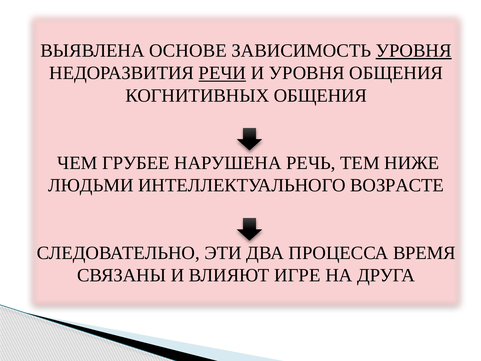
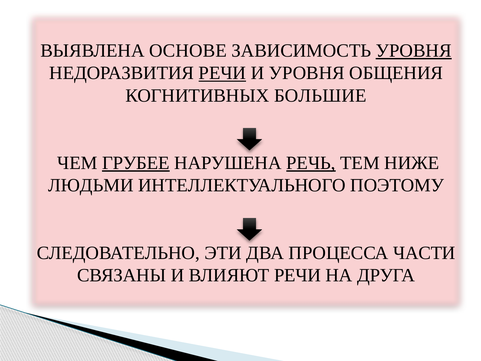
КОГНИТИВНЫХ ОБЩЕНИЯ: ОБЩЕНИЯ -> БОЛЬШИЕ
ГРУБЕЕ underline: none -> present
РЕЧЬ underline: none -> present
ВОЗРАСТЕ: ВОЗРАСТЕ -> ПОЭТОМУ
ВРЕМЯ: ВРЕМЯ -> ЧАСТИ
ВЛИЯЮТ ИГРЕ: ИГРЕ -> РЕЧИ
